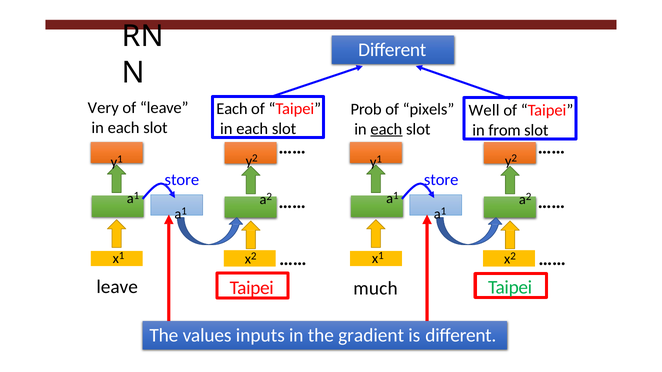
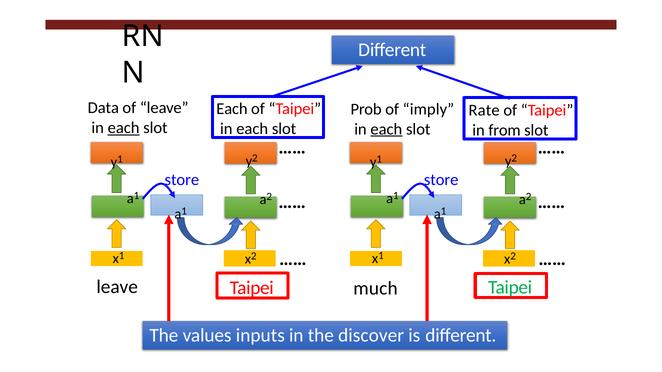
Very: Very -> Data
pixels: pixels -> imply
Well: Well -> Rate
each at (124, 128) underline: none -> present
gradient: gradient -> discover
